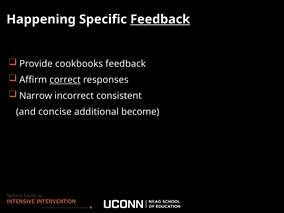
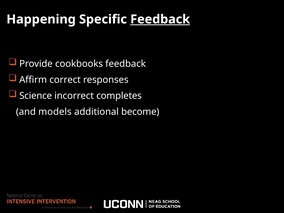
correct underline: present -> none
Narrow: Narrow -> Science
consistent: consistent -> completes
concise: concise -> models
